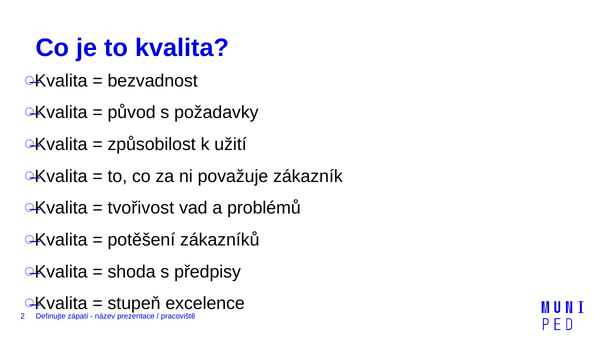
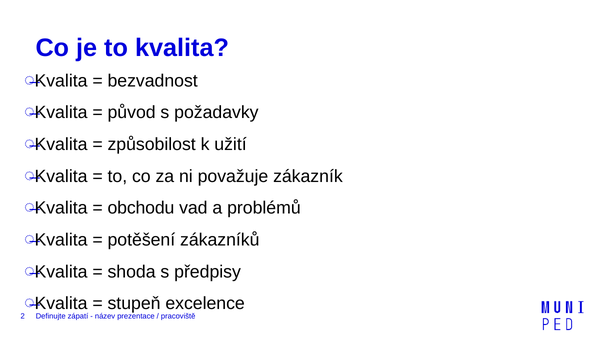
tvořivost: tvořivost -> obchodu
